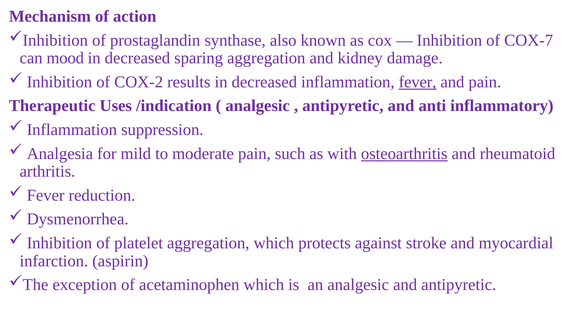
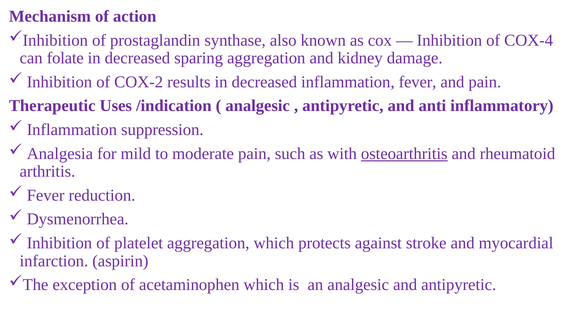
COX-7: COX-7 -> COX-4
mood: mood -> folate
fever at (418, 82) underline: present -> none
